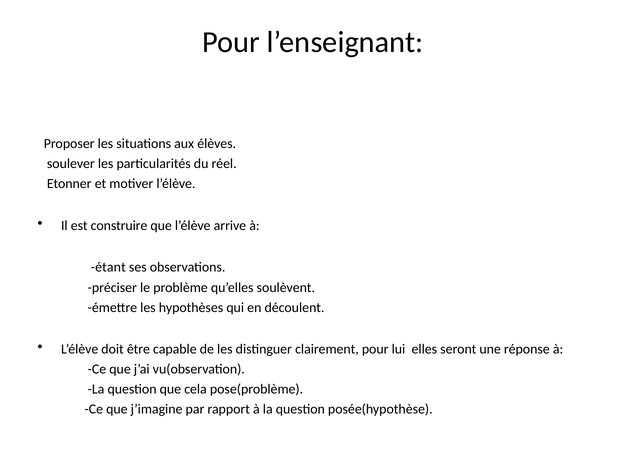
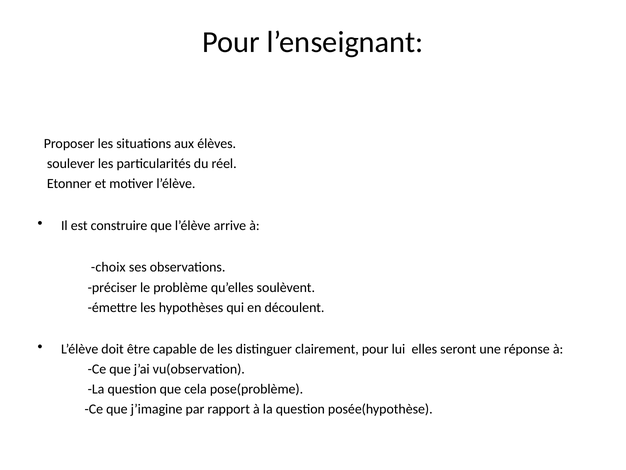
étant: étant -> choix
